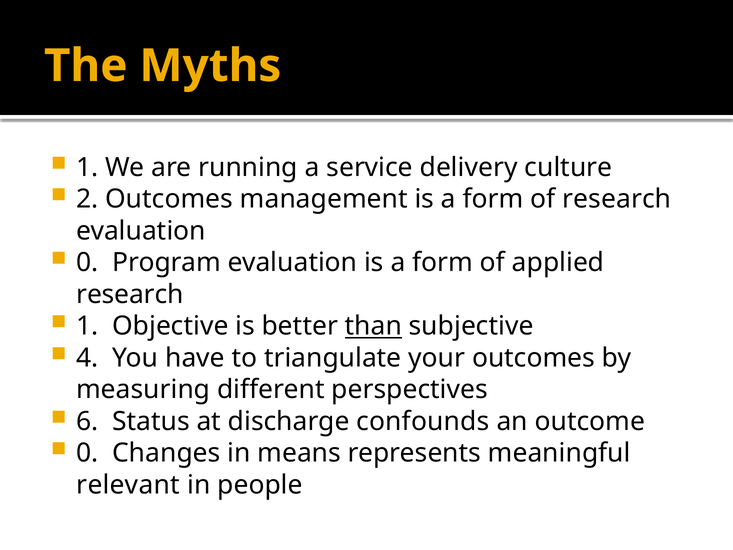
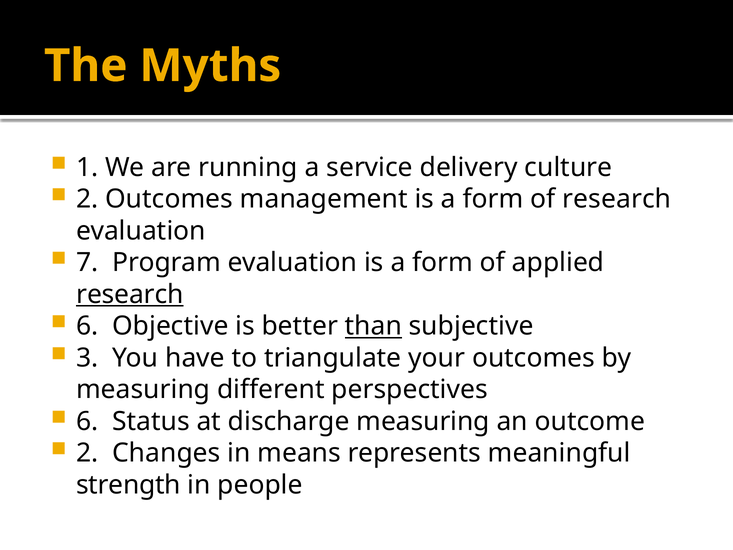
0 at (87, 263): 0 -> 7
research at (130, 294) underline: none -> present
1 at (87, 326): 1 -> 6
4: 4 -> 3
discharge confounds: confounds -> measuring
0 at (87, 453): 0 -> 2
relevant: relevant -> strength
